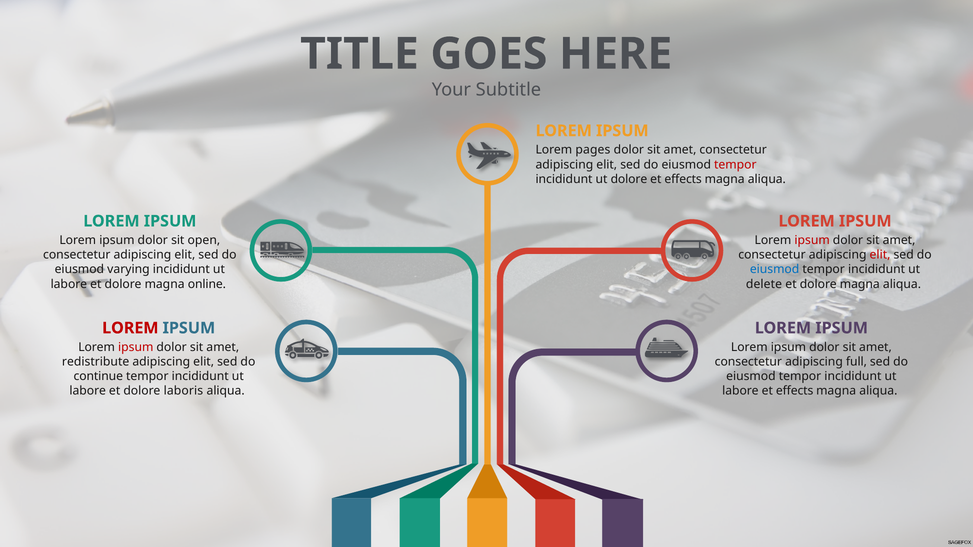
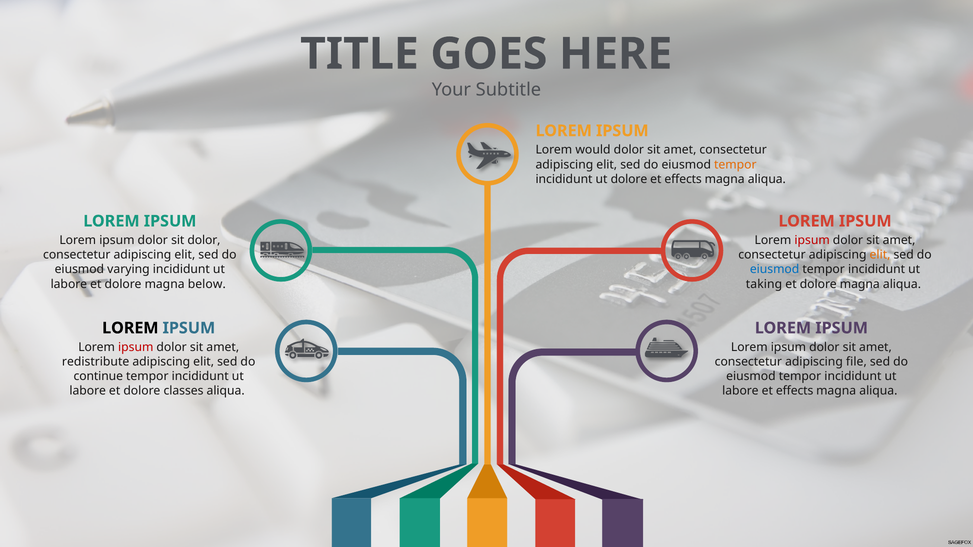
pages: pages -> would
tempor at (735, 165) colour: red -> orange
sit open: open -> dolor
elit at (880, 255) colour: red -> orange
online: online -> below
delete: delete -> taking
LOREM at (130, 328) colour: red -> black
full: full -> file
laboris: laboris -> classes
